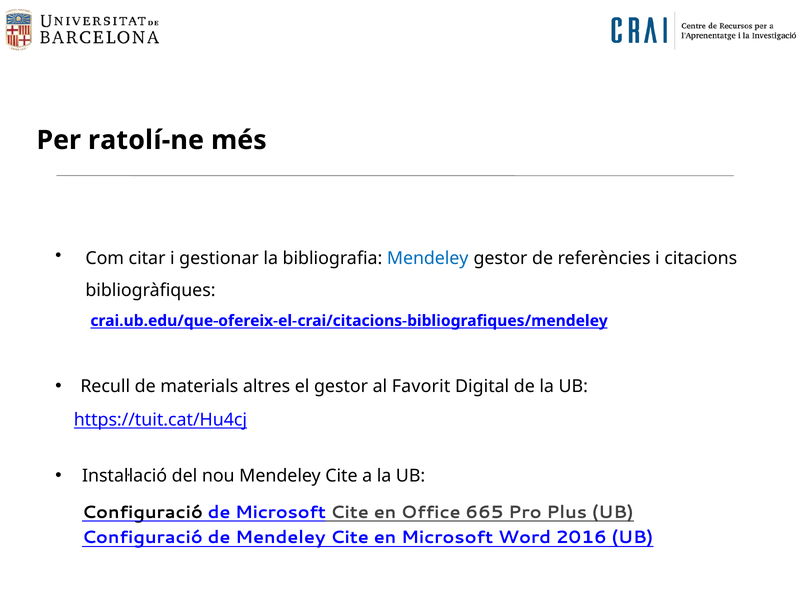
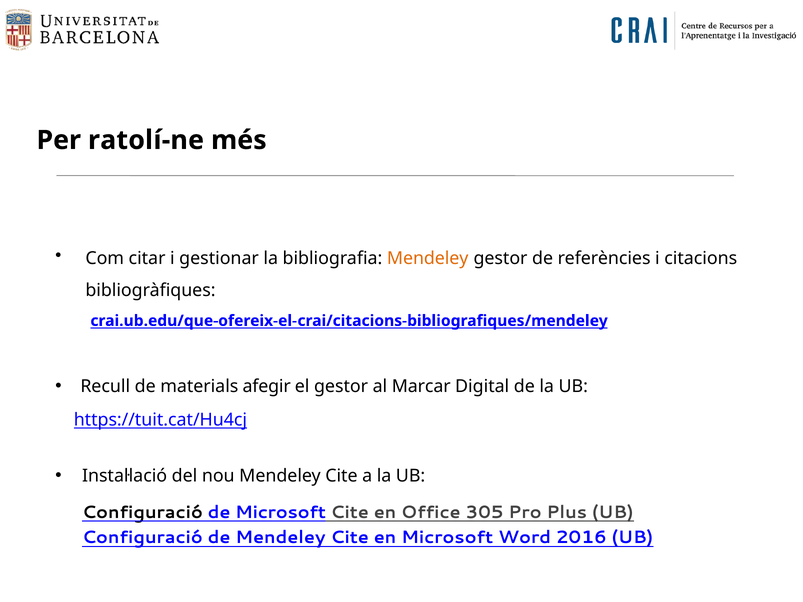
Mendeley at (428, 258) colour: blue -> orange
altres: altres -> afegir
Favorit: Favorit -> Marcar
665: 665 -> 305
